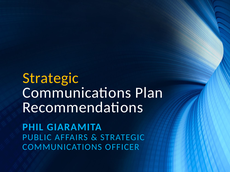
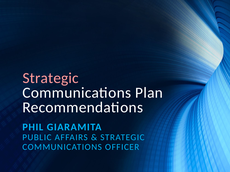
Strategic at (51, 78) colour: yellow -> pink
